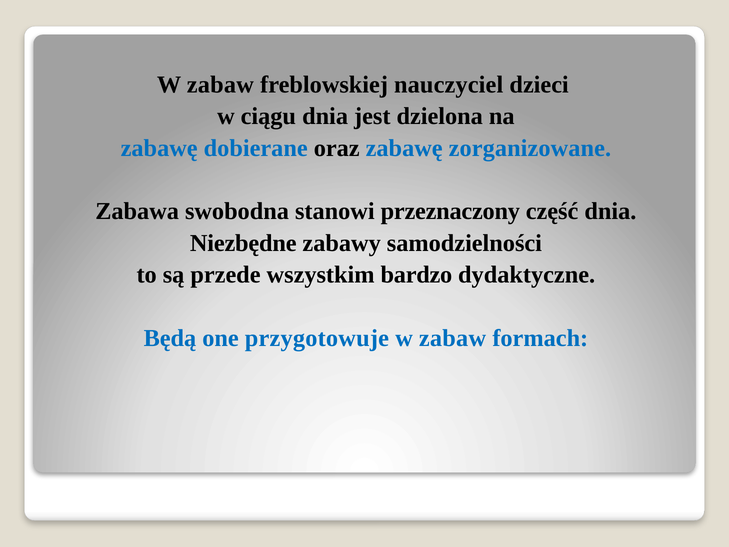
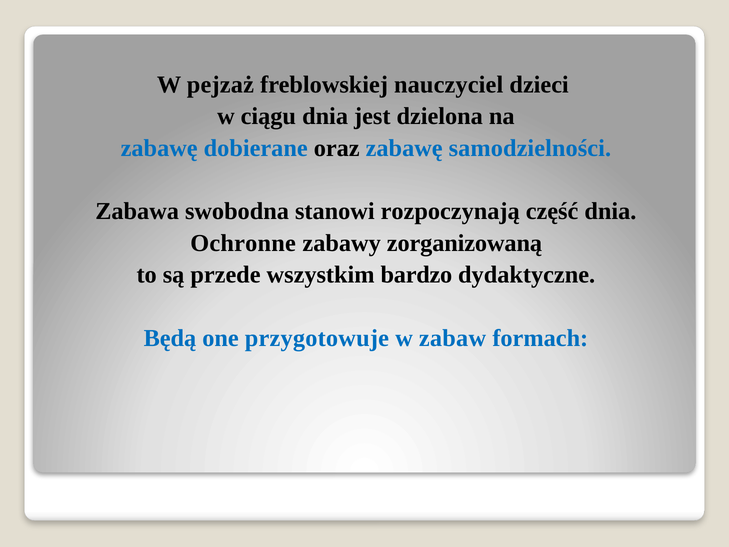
zabaw at (220, 85): zabaw -> pejzaż
zorganizowane: zorganizowane -> samodzielności
przeznaczony: przeznaczony -> rozpoczynają
Niezbędne: Niezbędne -> Ochronne
samodzielności: samodzielności -> zorganizowaną
